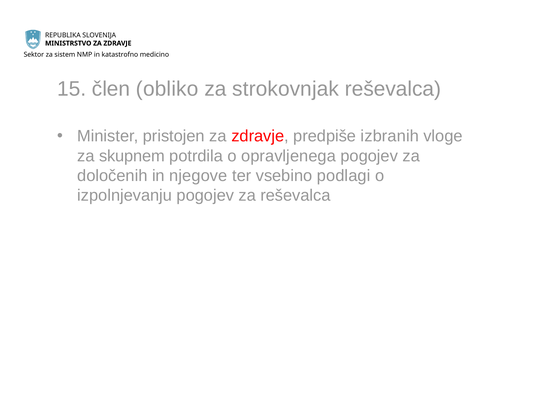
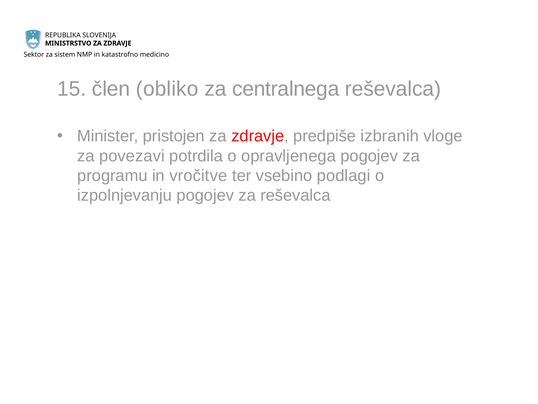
strokovnjak: strokovnjak -> centralnega
skupnem: skupnem -> povezavi
določenih: določenih -> programu
njegove: njegove -> vročitve
